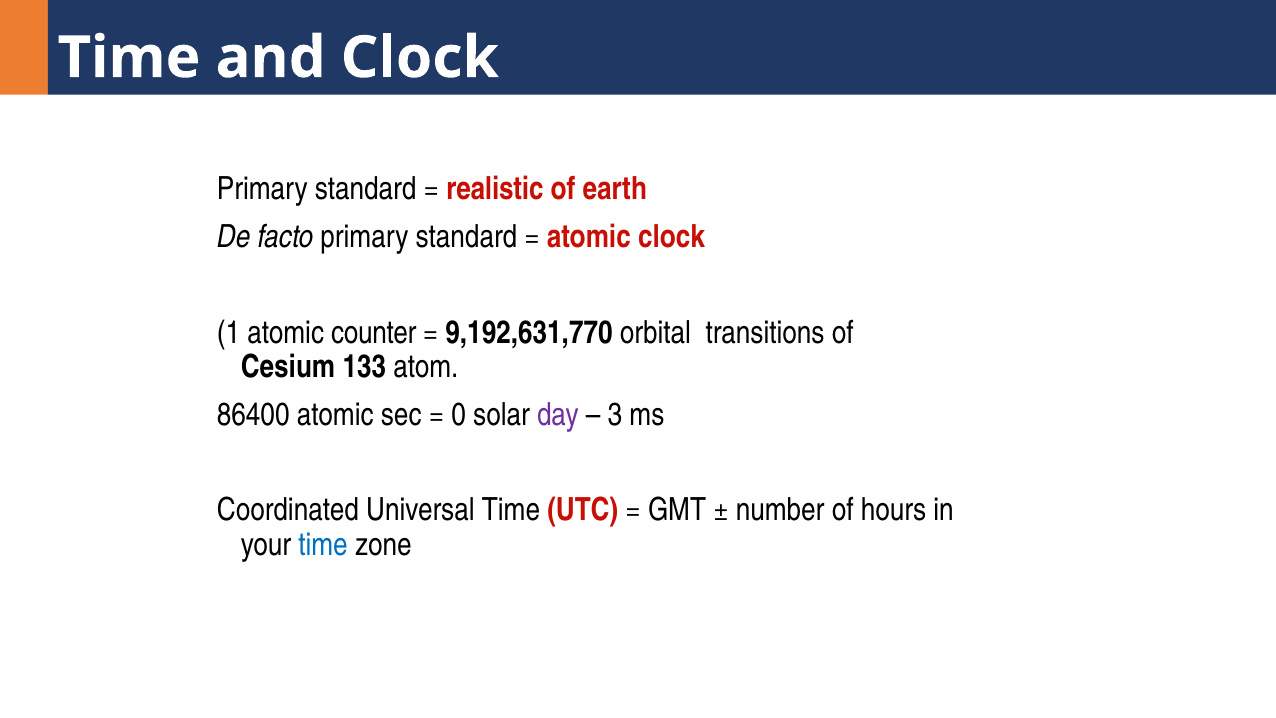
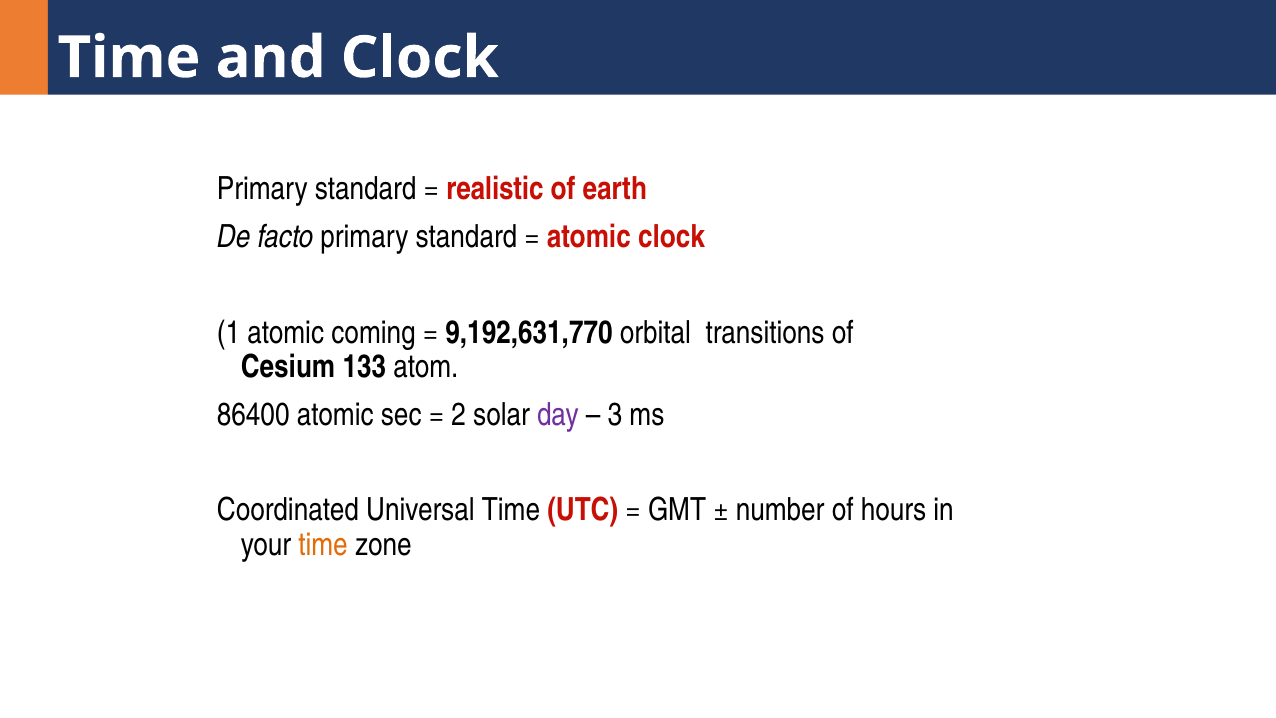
counter: counter -> coming
0: 0 -> 2
time at (323, 545) colour: blue -> orange
